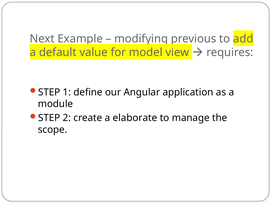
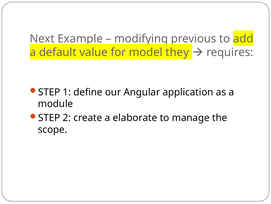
view: view -> they
